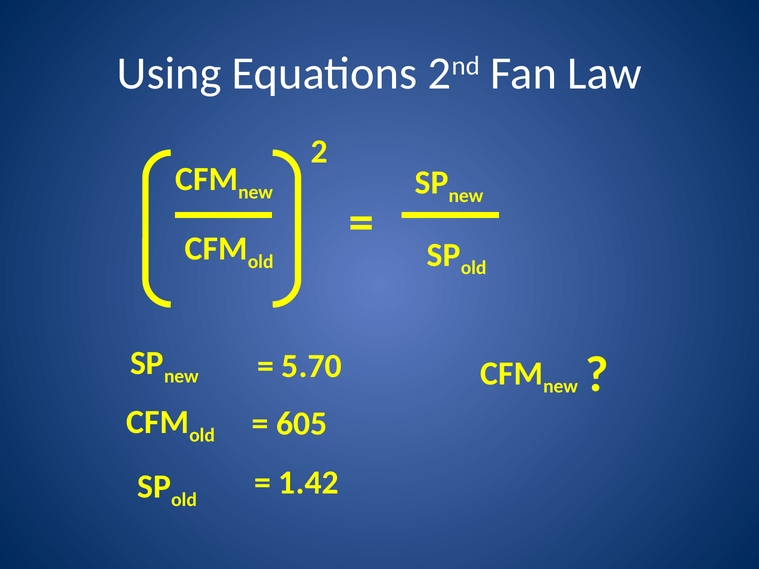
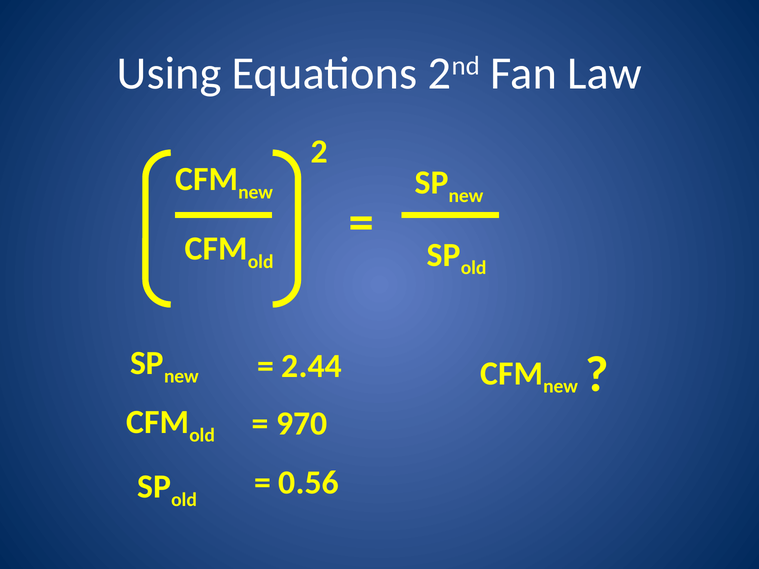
5.70: 5.70 -> 2.44
605: 605 -> 970
1.42: 1.42 -> 0.56
